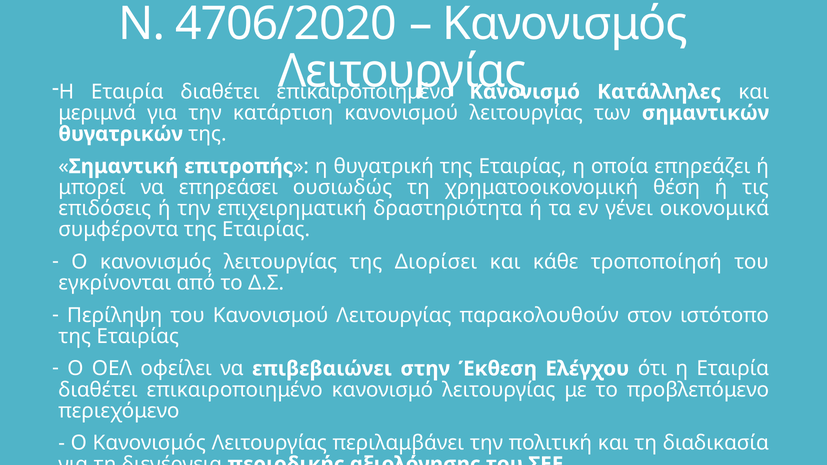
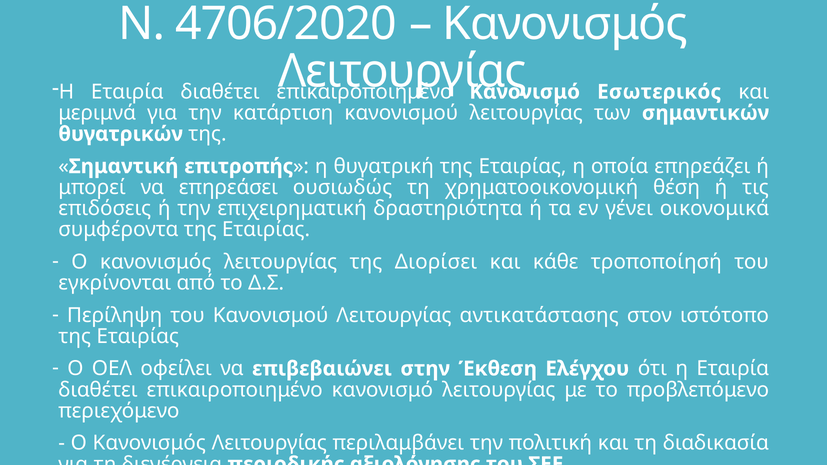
Κατάλληλες: Κατάλληλες -> Εσωτερικός
παρακολουθούν: παρακολουθούν -> αντικατάστασης
